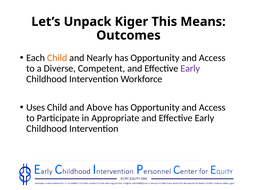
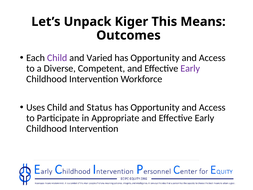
Child at (57, 58) colour: orange -> purple
Nearly: Nearly -> Varied
Above: Above -> Status
